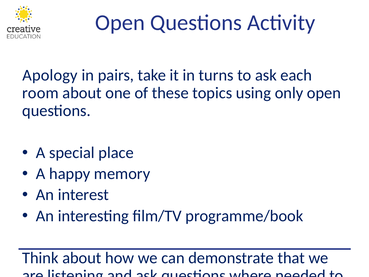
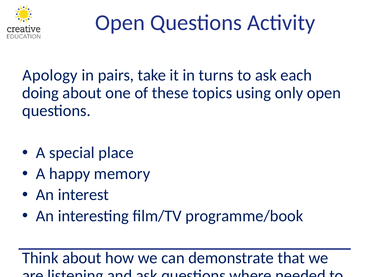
room: room -> doing
